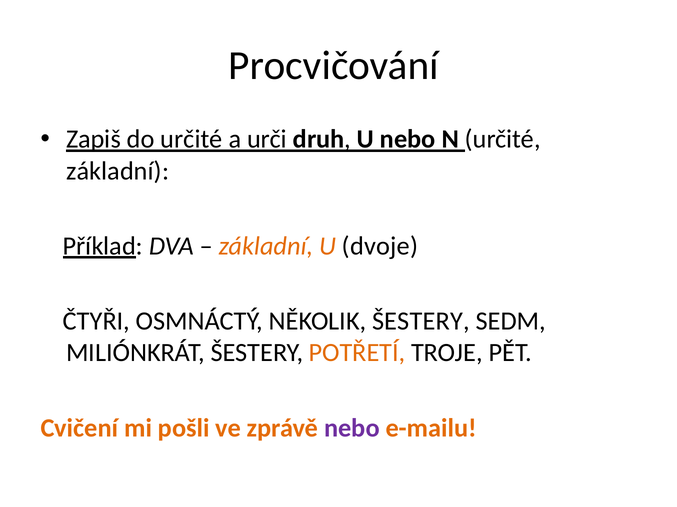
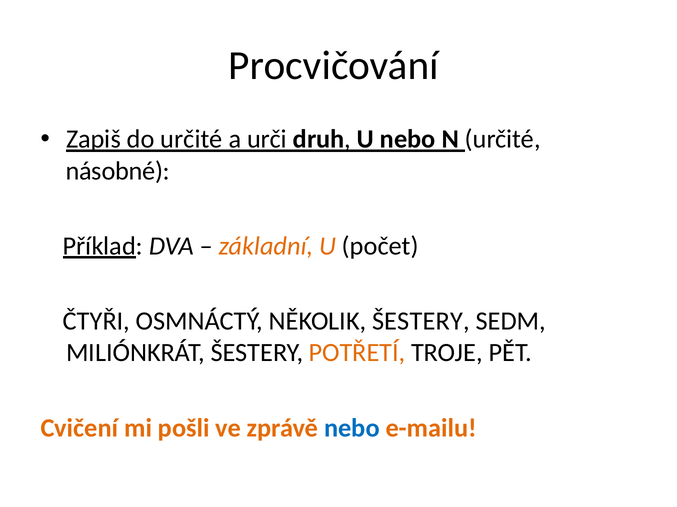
základní at (118, 171): základní -> násobné
dvoje: dvoje -> počet
nebo at (352, 429) colour: purple -> blue
